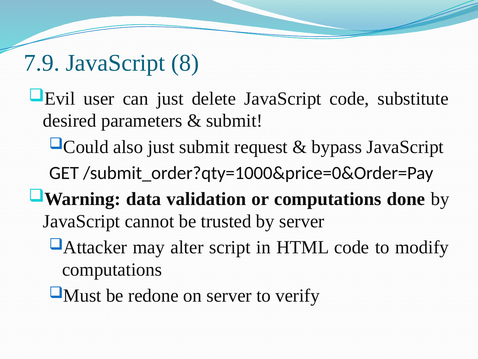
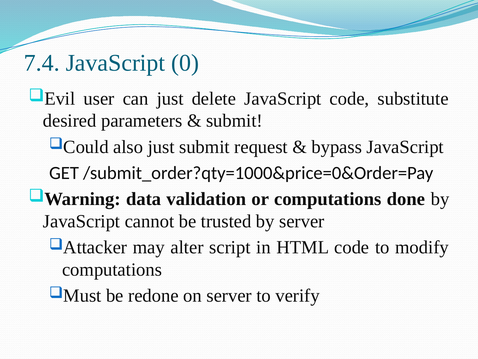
7.9: 7.9 -> 7.4
8: 8 -> 0
